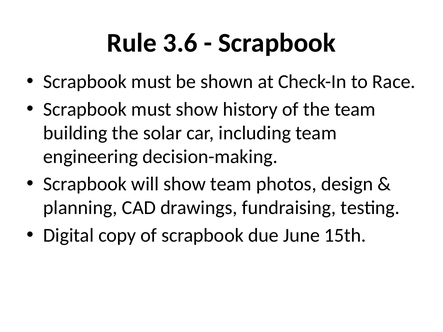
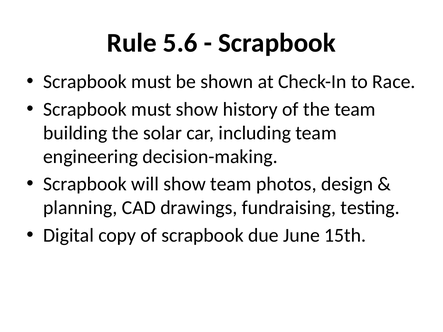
3.6: 3.6 -> 5.6
